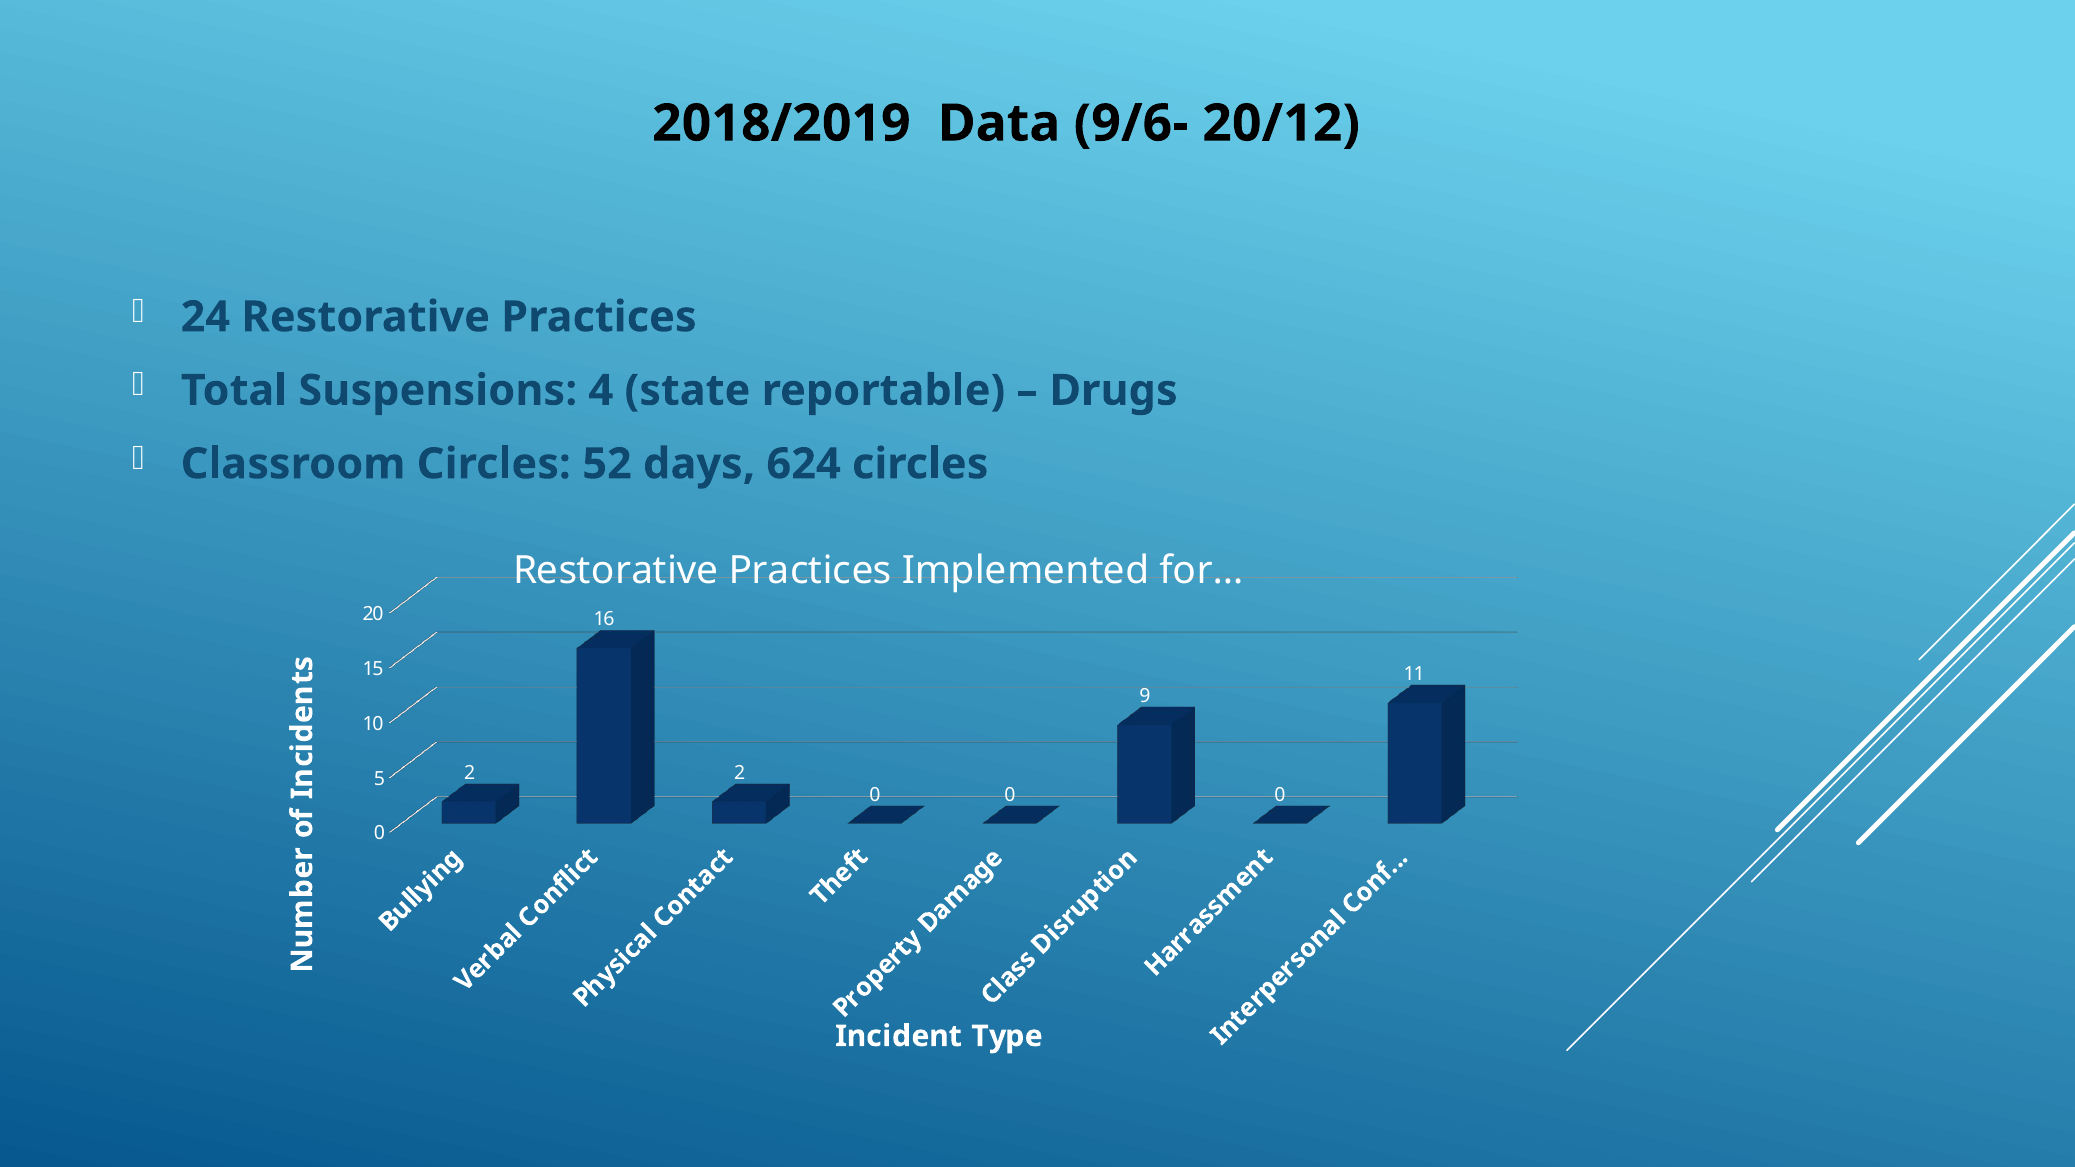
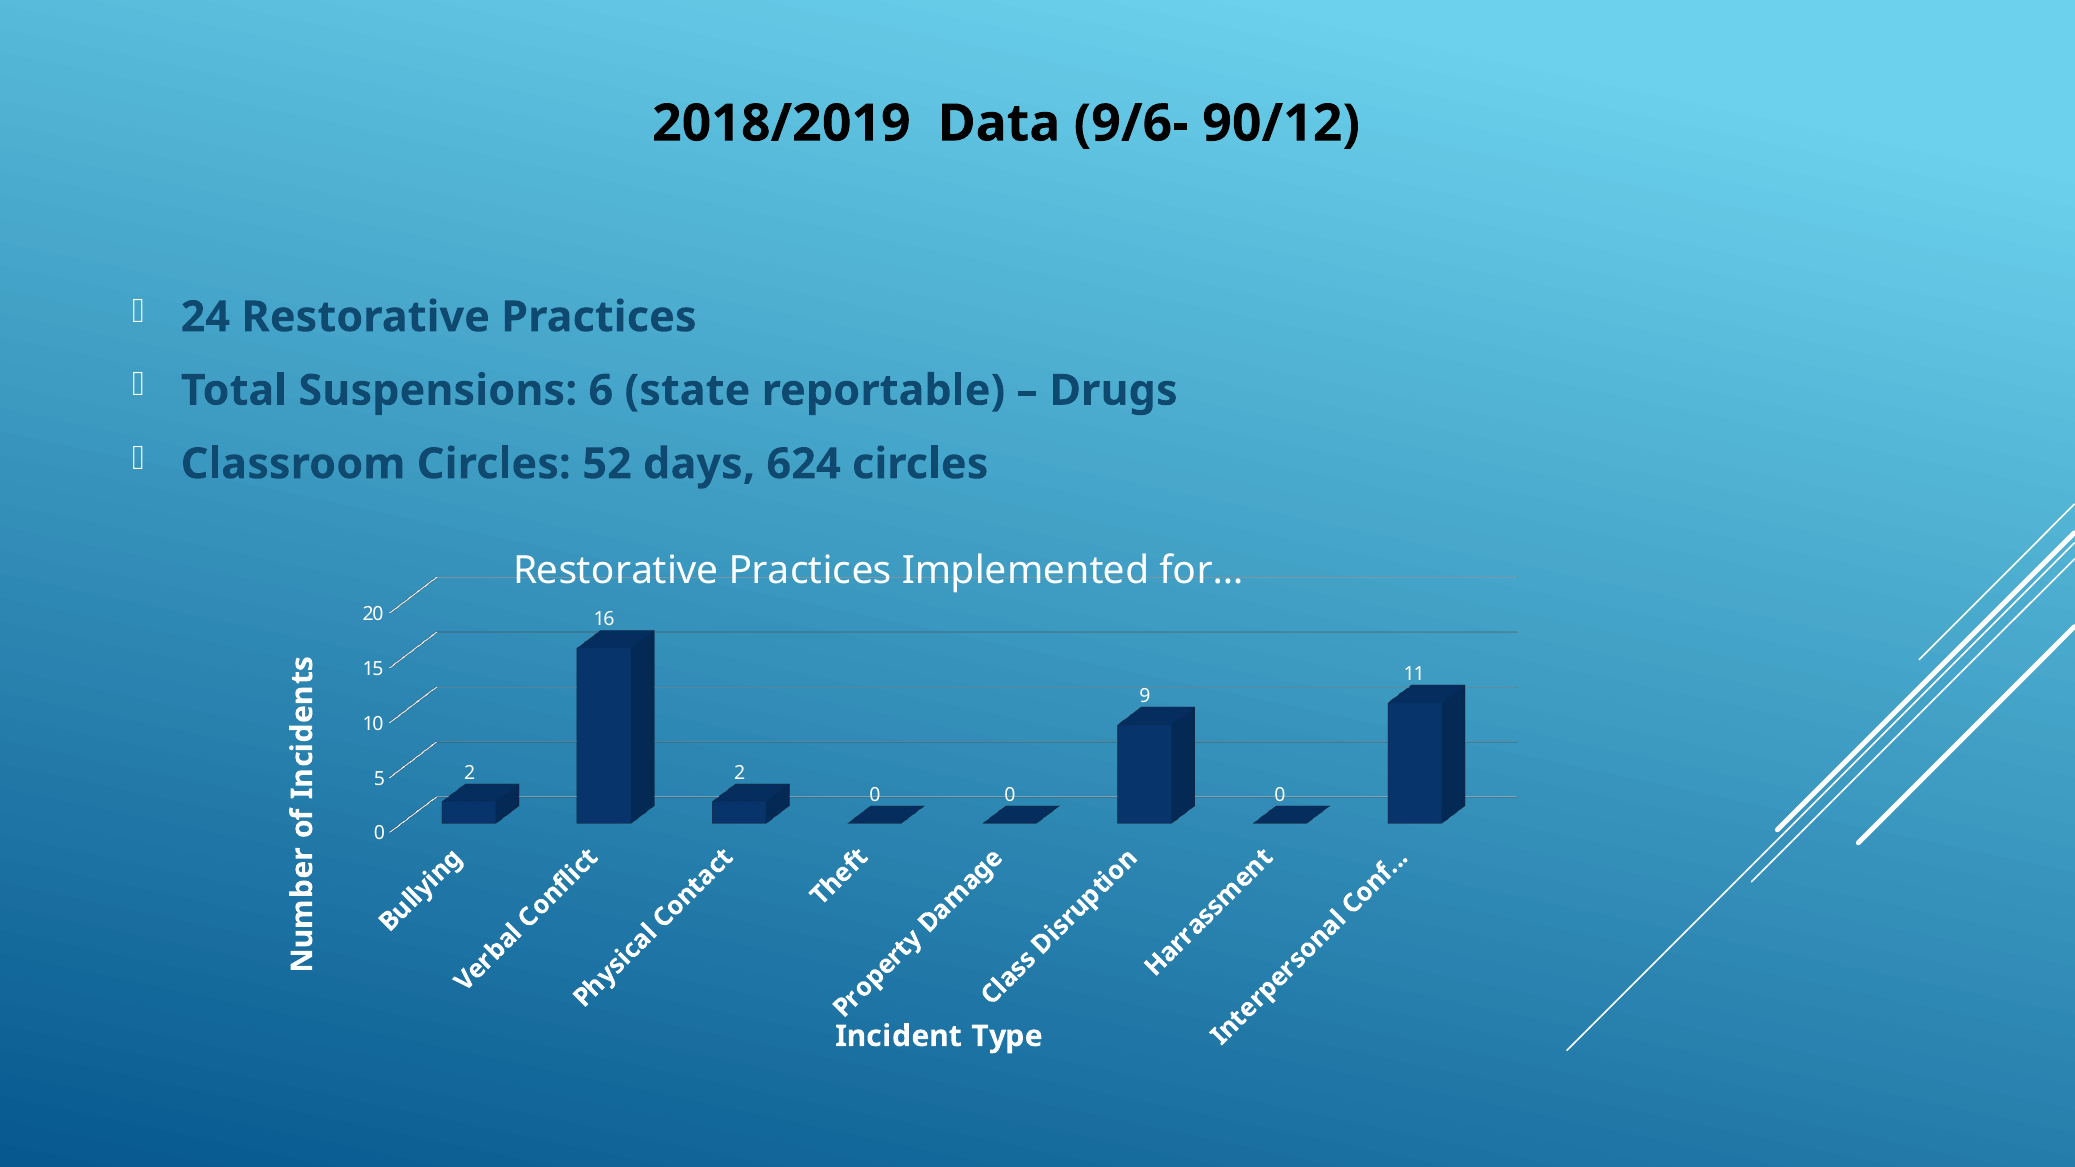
20/12: 20/12 -> 90/12
4: 4 -> 6
